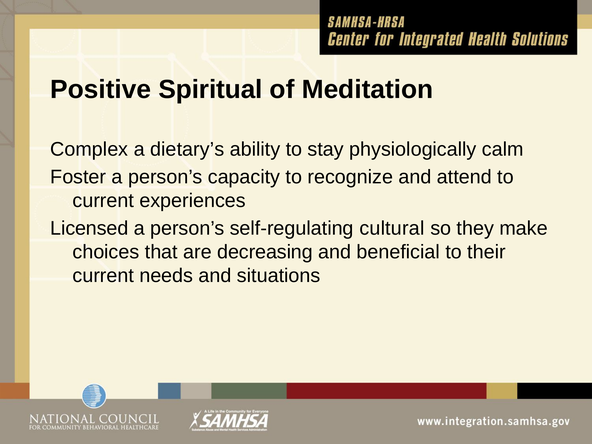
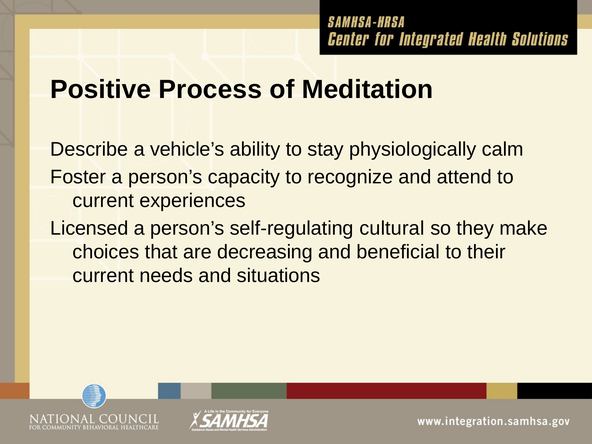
Spiritual: Spiritual -> Process
Complex: Complex -> Describe
dietary’s: dietary’s -> vehicle’s
